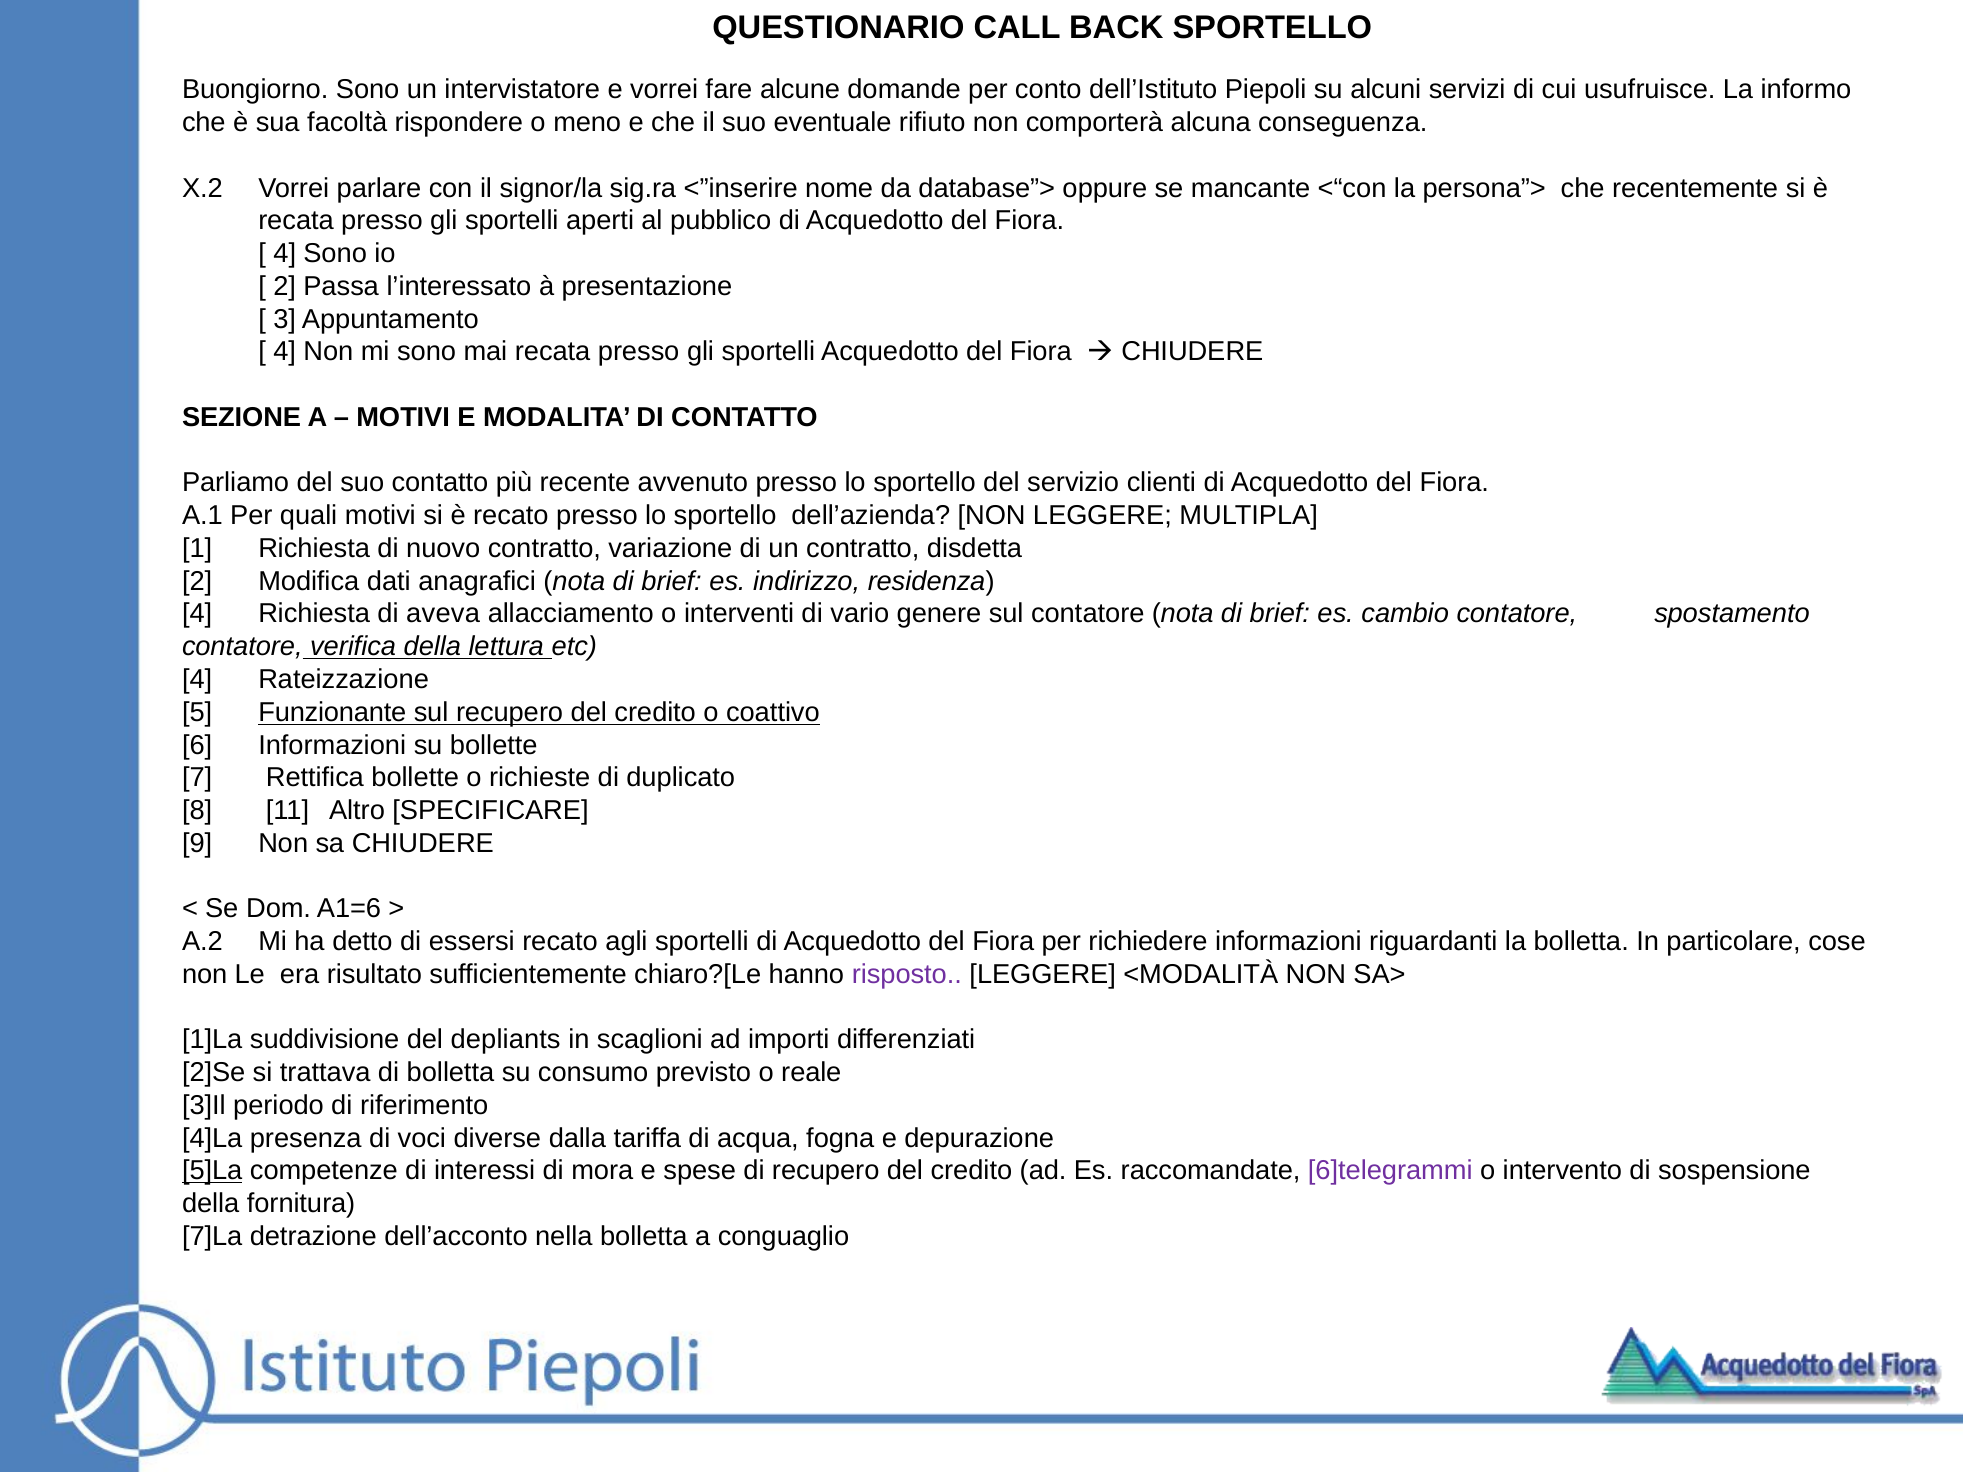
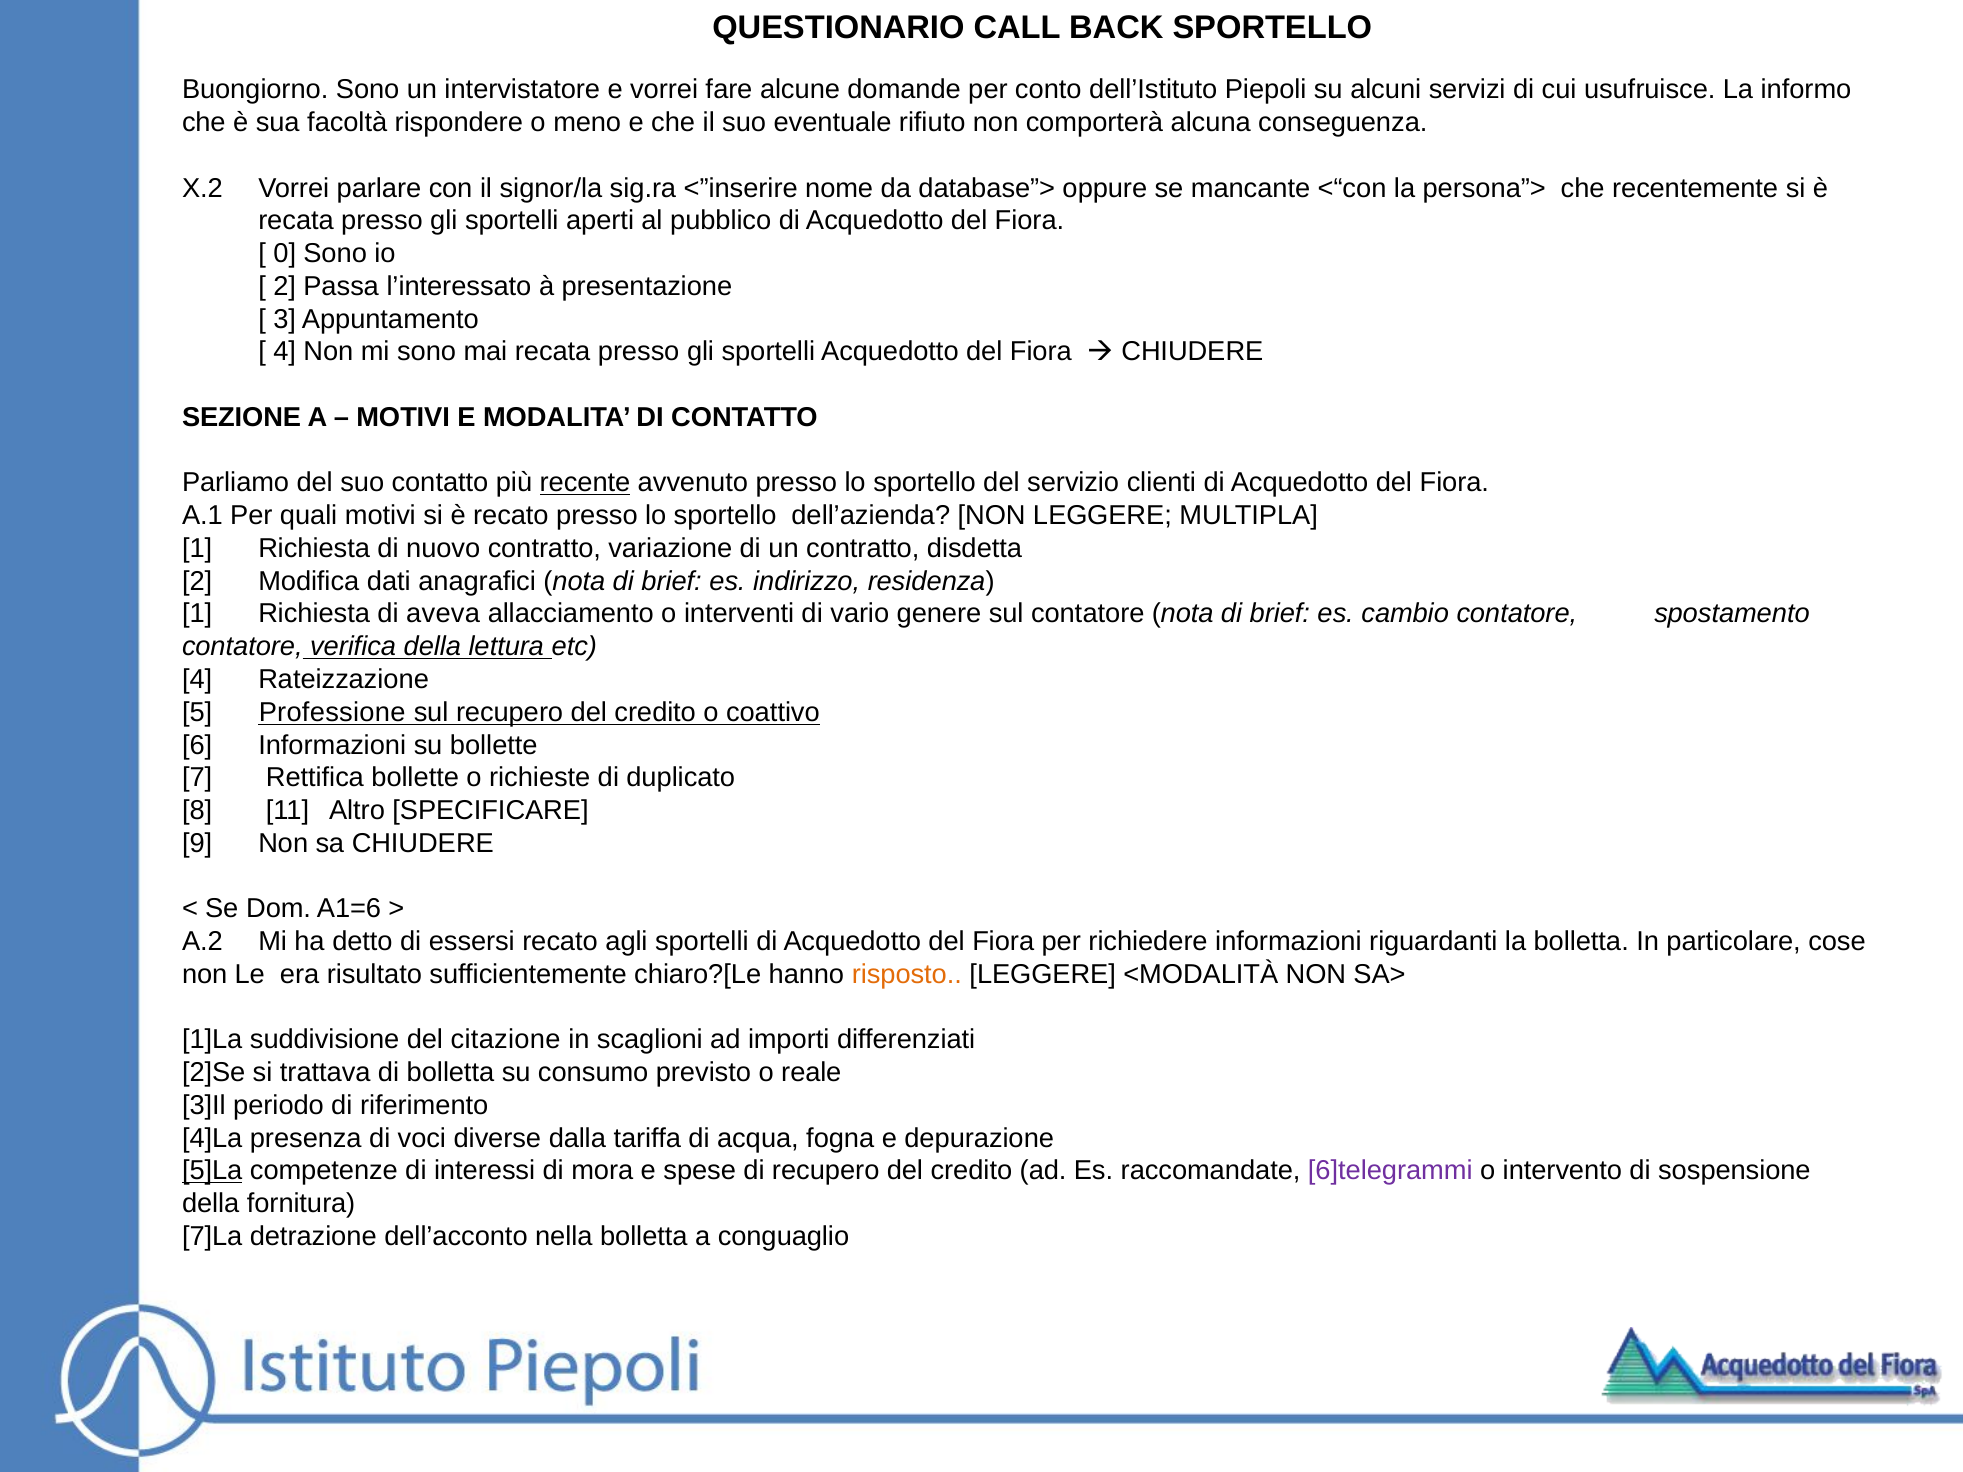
4 at (285, 254): 4 -> 0
recente underline: none -> present
4 at (197, 614): 4 -> 1
Funzionante: Funzionante -> Professione
risposto colour: purple -> orange
depliants: depliants -> citazione
